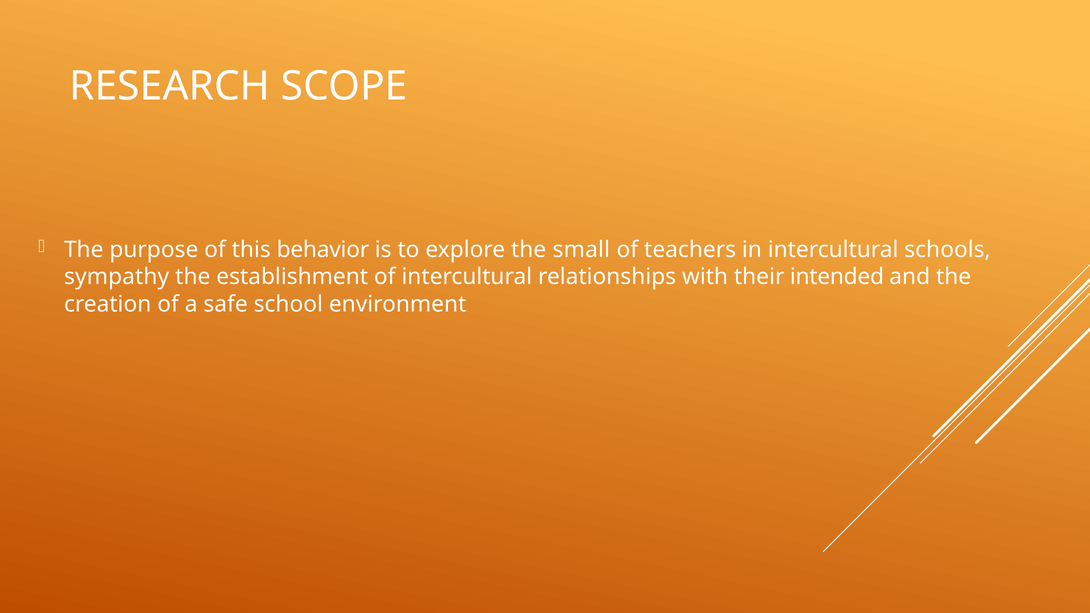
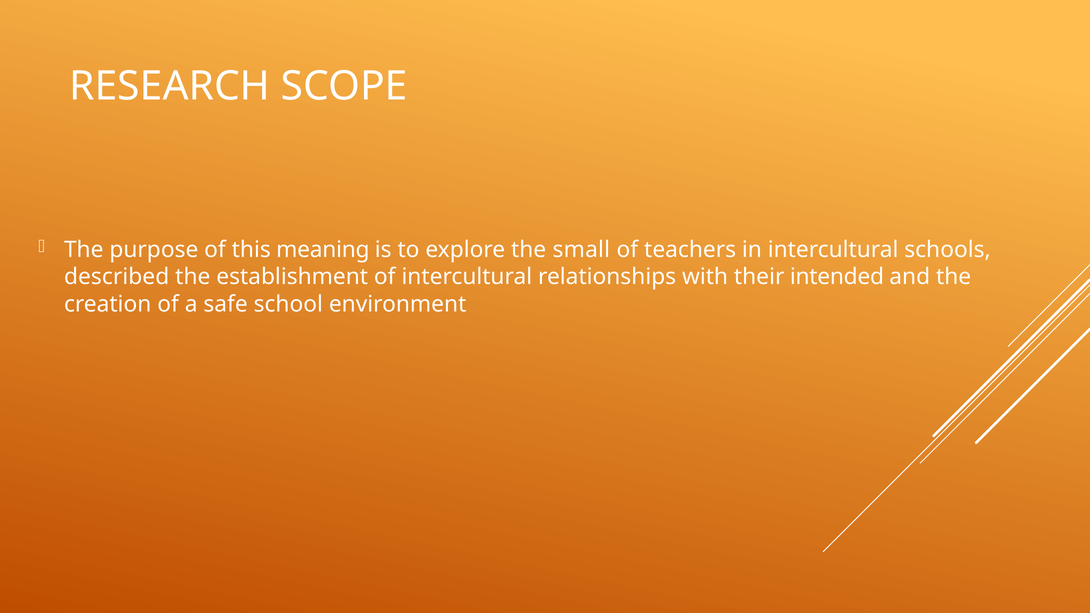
behavior: behavior -> meaning
sympathy: sympathy -> described
